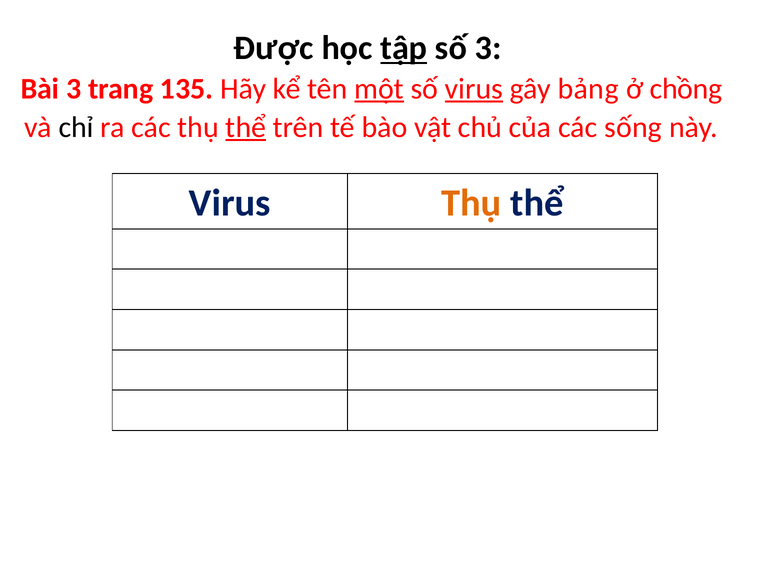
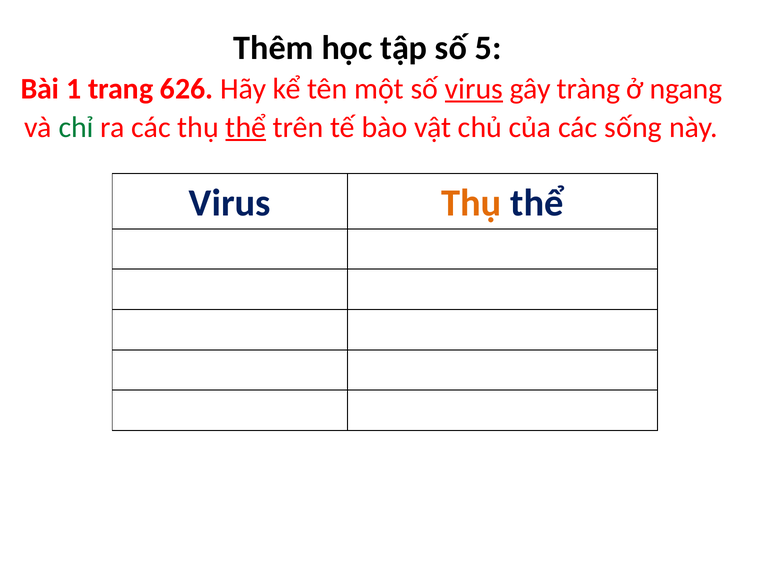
Được: Được -> Thêm
tập underline: present -> none
số 3: 3 -> 5
Bài 3: 3 -> 1
135: 135 -> 626
một underline: present -> none
bảng: bảng -> tràng
chồng: chồng -> ngang
chỉ colour: black -> green
